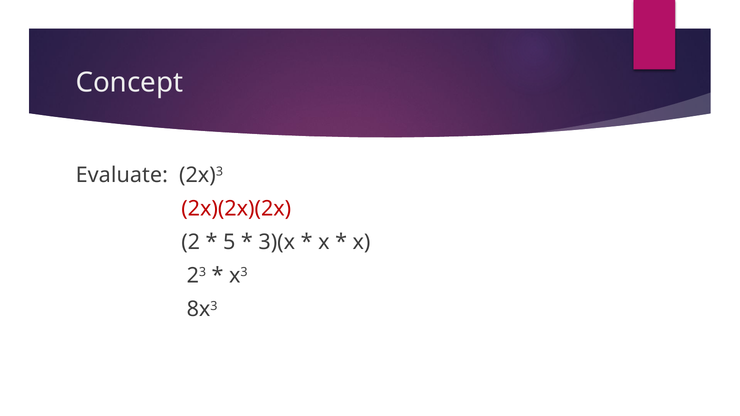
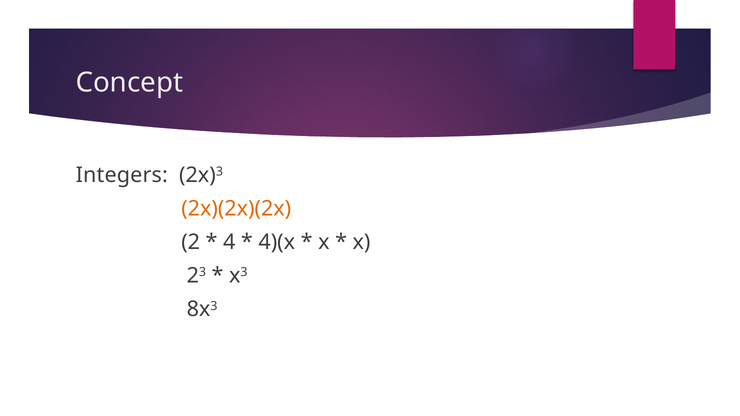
Evaluate: Evaluate -> Integers
2x)(2x)(2x colour: red -> orange
5: 5 -> 4
3)(x: 3)(x -> 4)(x
